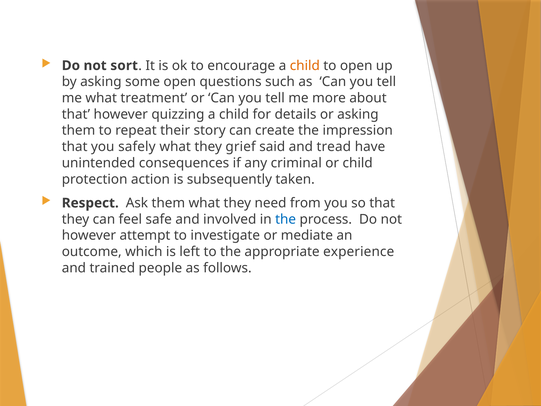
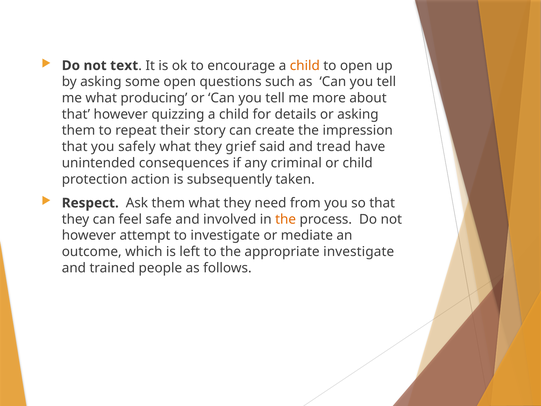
sort: sort -> text
treatment: treatment -> producing
the at (286, 219) colour: blue -> orange
appropriate experience: experience -> investigate
